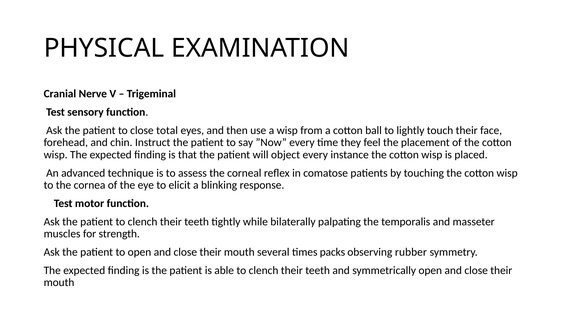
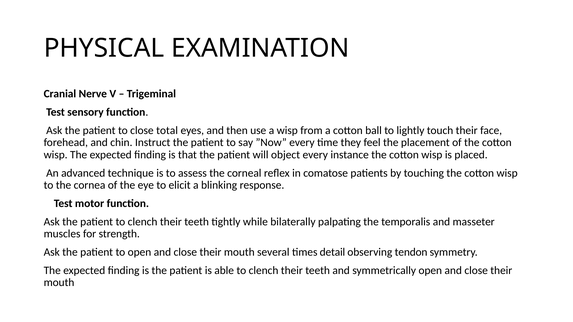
packs: packs -> detail
rubber: rubber -> tendon
